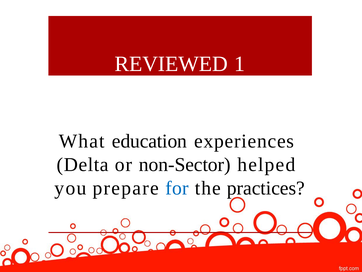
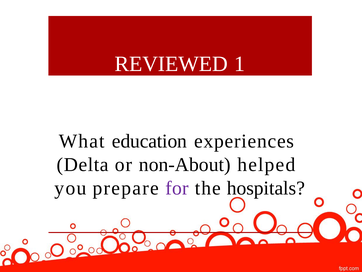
non-Sector: non-Sector -> non-About
for colour: blue -> purple
practices: practices -> hospitals
